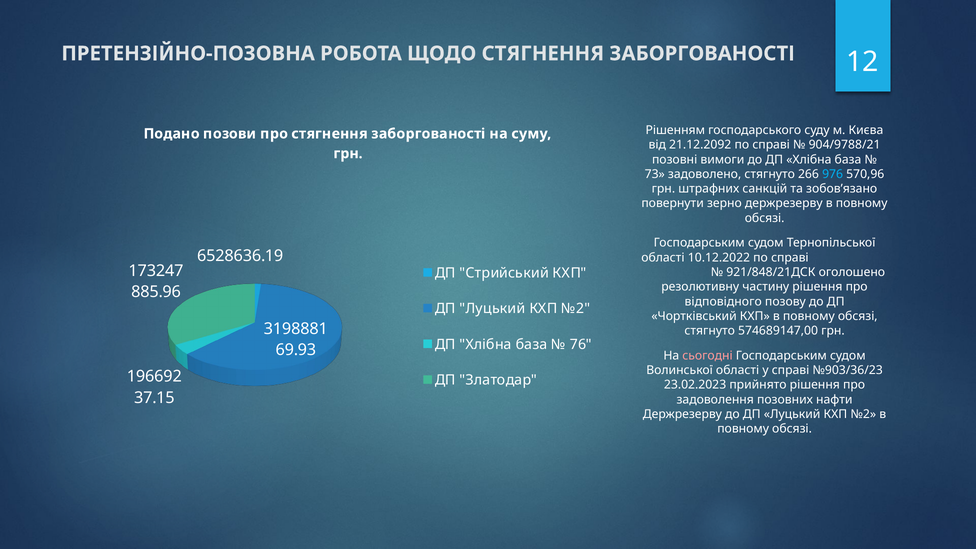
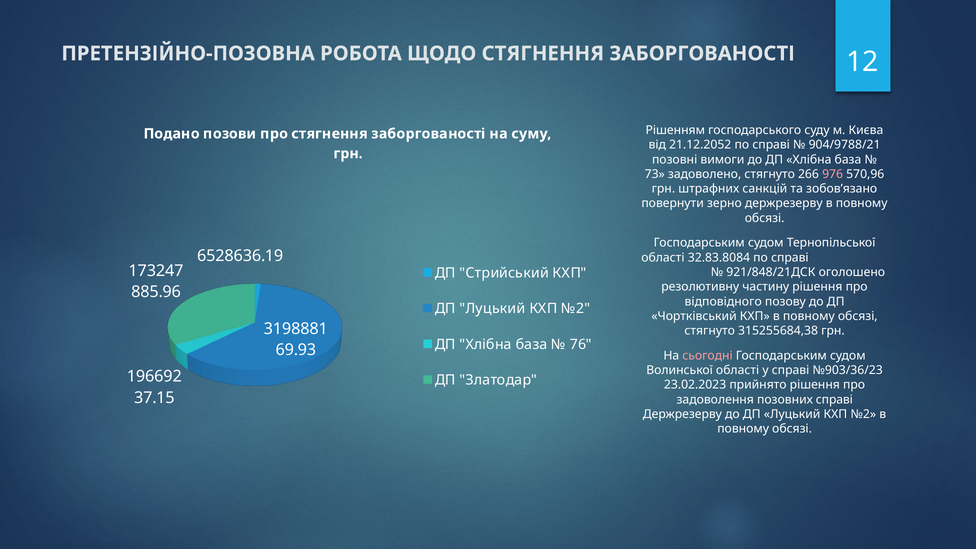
21.12.2092: 21.12.2092 -> 21.12.2052
976 colour: light blue -> pink
10.12.2022: 10.12.2022 -> 32.83.8084
574689147,00: 574689147,00 -> 315255684,38
позовних нафти: нафти -> справі
